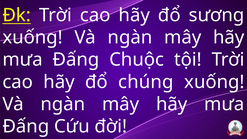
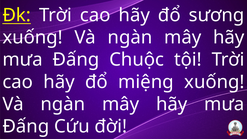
chúng: chúng -> miệng
